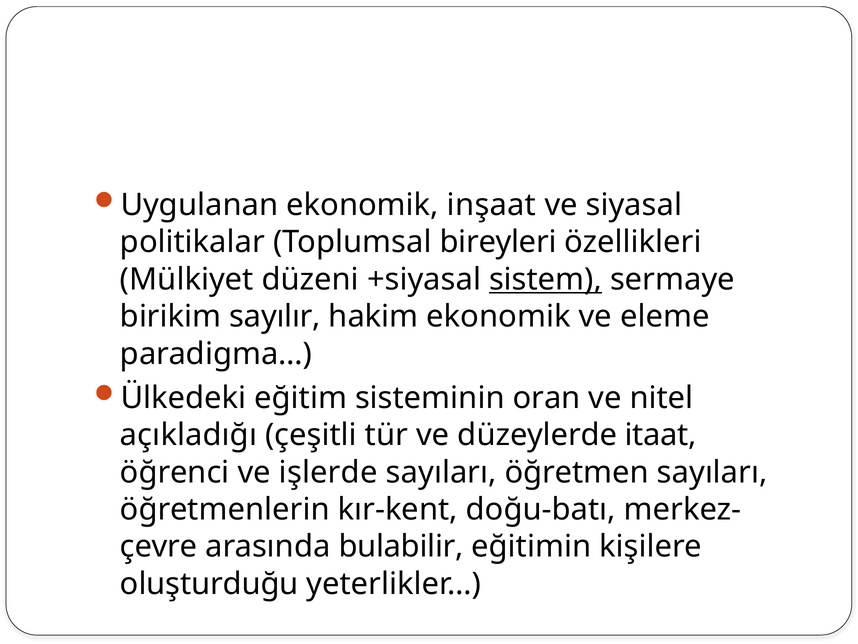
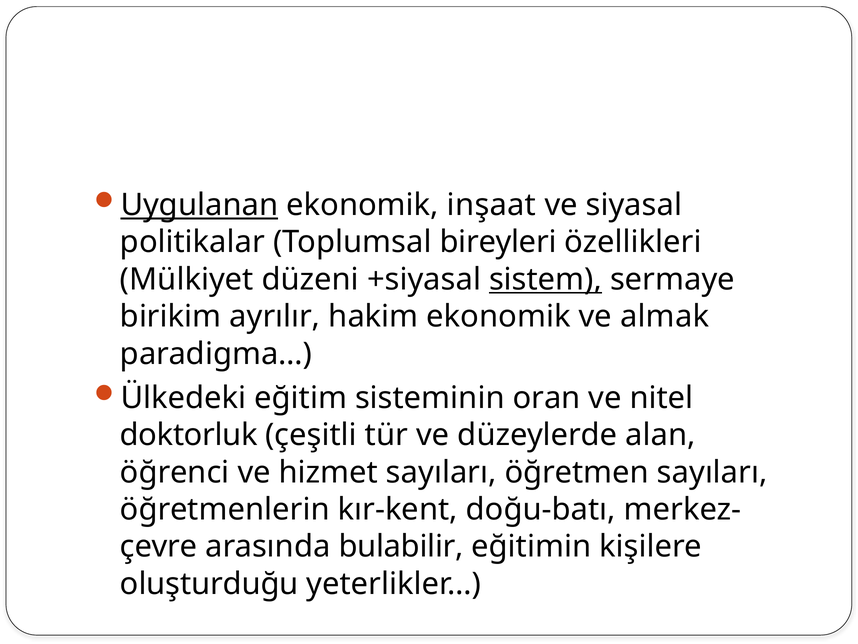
Uygulanan underline: none -> present
sayılır: sayılır -> ayrılır
eleme: eleme -> almak
açıkladığı: açıkladığı -> doktorluk
itaat: itaat -> alan
işlerde: işlerde -> hizmet
